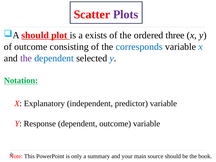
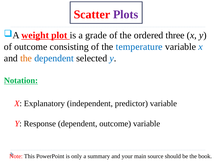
A should: should -> weight
exists: exists -> grade
corresponds: corresponds -> temperature
the at (26, 58) colour: purple -> orange
